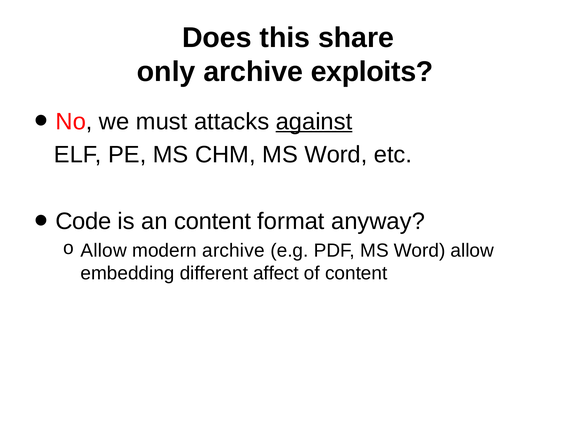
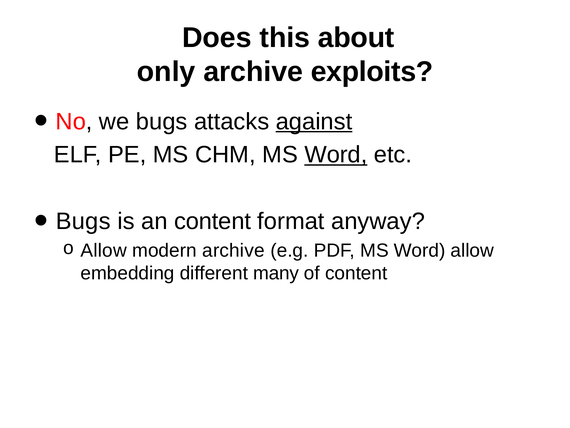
share: share -> about
we must: must -> bugs
Word at (336, 155) underline: none -> present
Code at (83, 221): Code -> Bugs
affect: affect -> many
